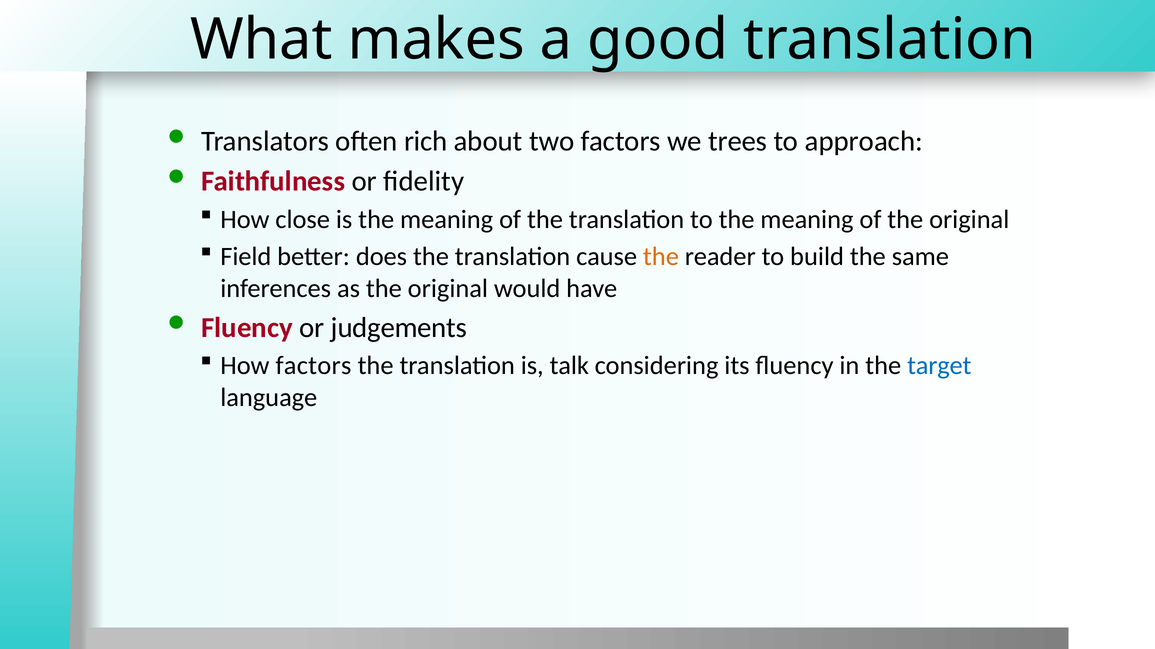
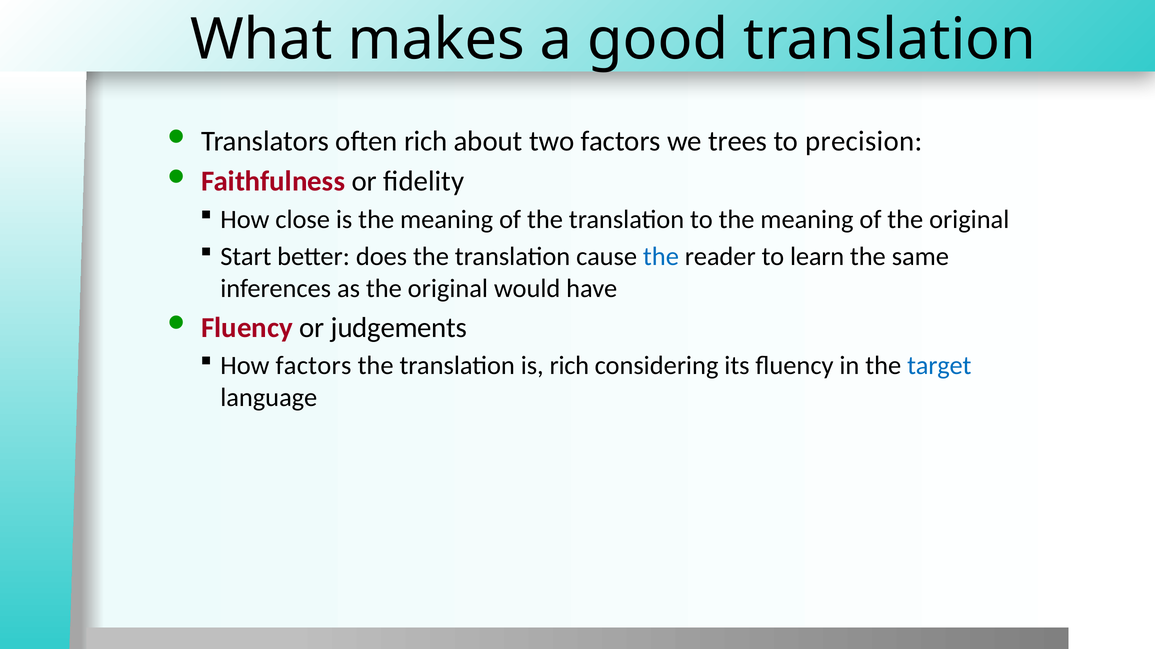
approach: approach -> precision
Field: Field -> Start
the at (661, 257) colour: orange -> blue
build: build -> learn
is talk: talk -> rich
